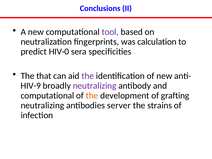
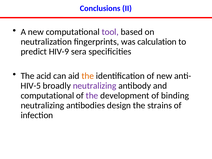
HIV-0: HIV-0 -> HIV-9
that: that -> acid
the at (88, 76) colour: purple -> orange
HIV-9: HIV-9 -> HIV-5
the at (92, 96) colour: orange -> purple
grafting: grafting -> binding
server: server -> design
